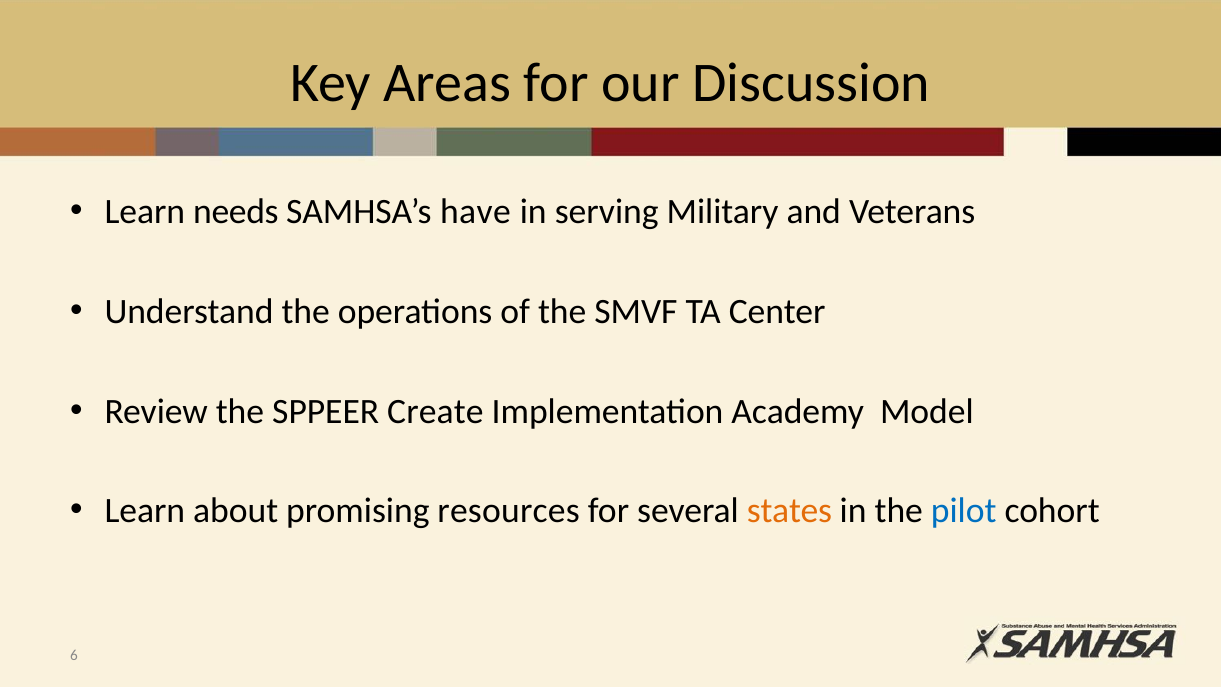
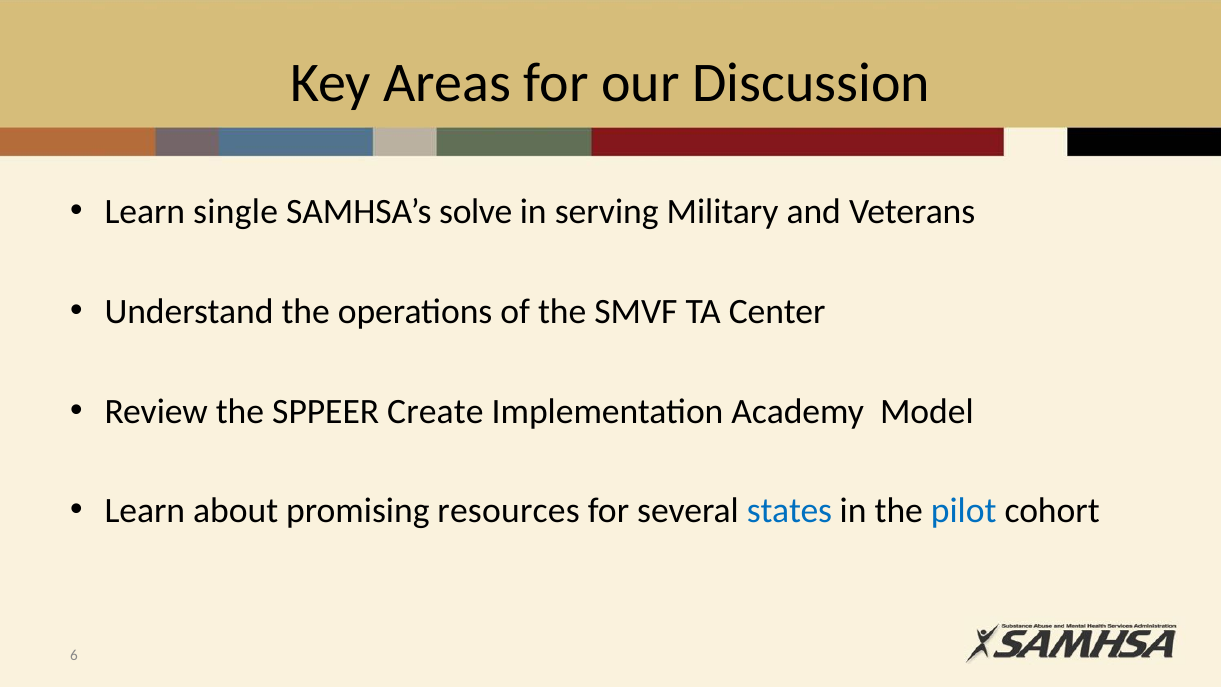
needs: needs -> single
have: have -> solve
states colour: orange -> blue
